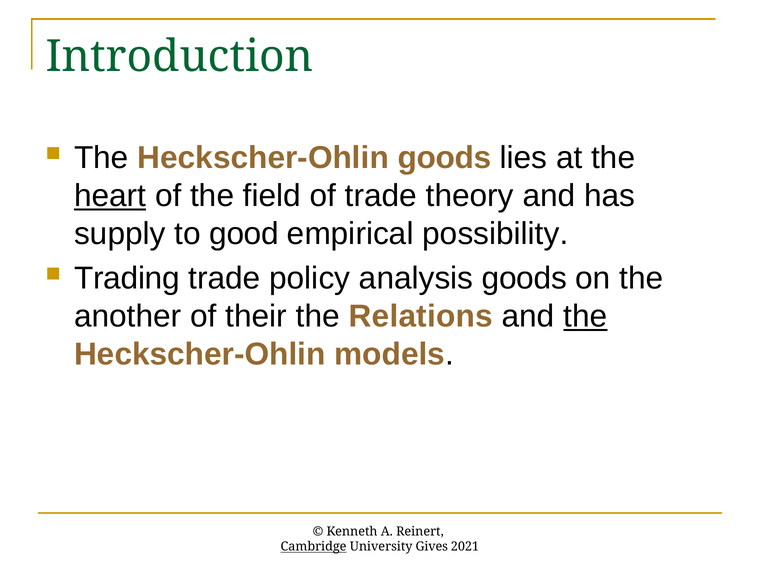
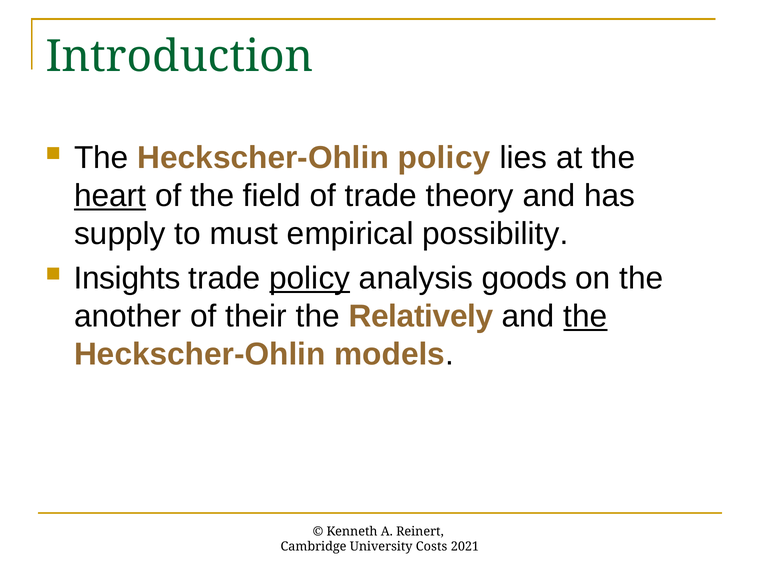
Heckscher-Ohlin goods: goods -> policy
good: good -> must
Trading: Trading -> Insights
policy at (310, 278) underline: none -> present
Relations: Relations -> Relatively
Cambridge underline: present -> none
Gives: Gives -> Costs
